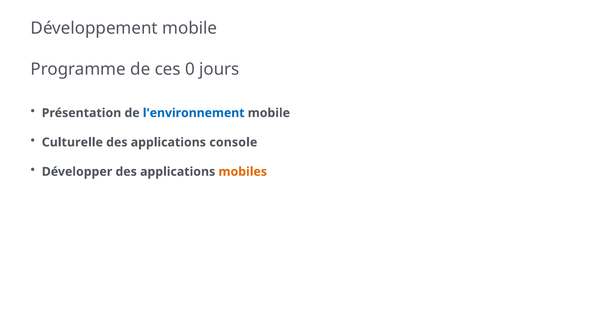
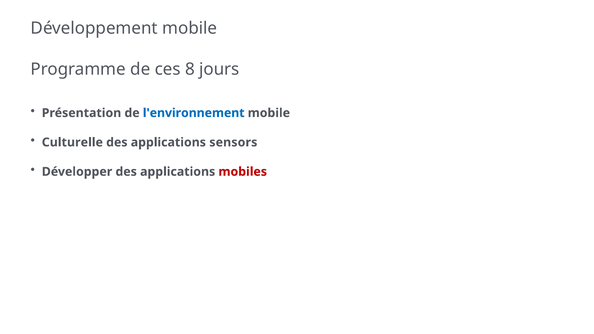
0: 0 -> 8
console: console -> sensors
mobiles colour: orange -> red
